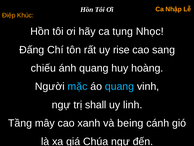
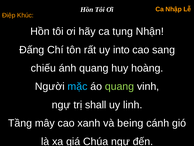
Nhọc: Nhọc -> Nhận
rise: rise -> into
quang at (120, 86) colour: light blue -> light green
